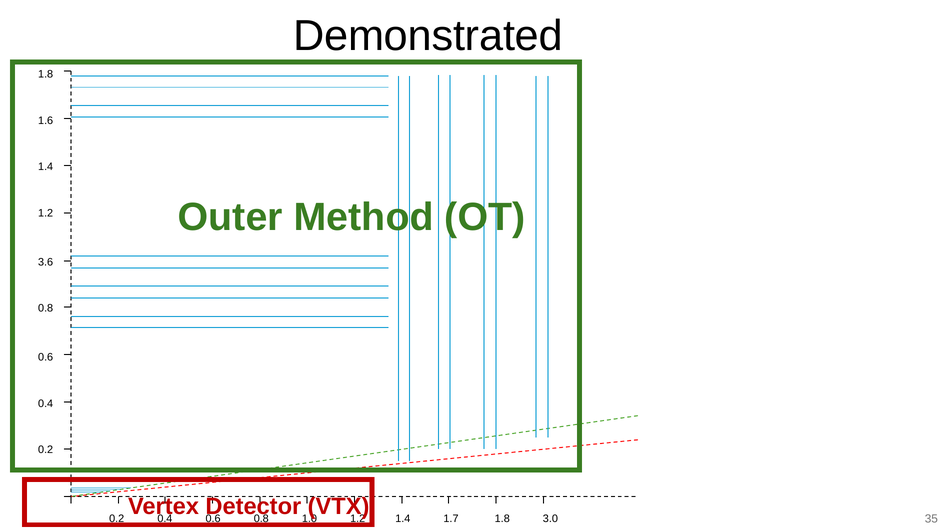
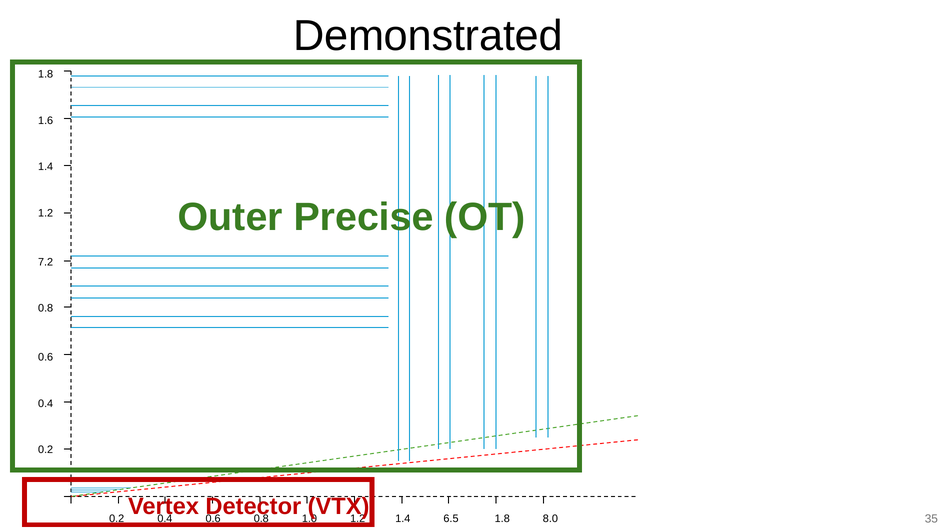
Method: Method -> Precise
3.6: 3.6 -> 7.2
1.7: 1.7 -> 6.5
3.0: 3.0 -> 8.0
